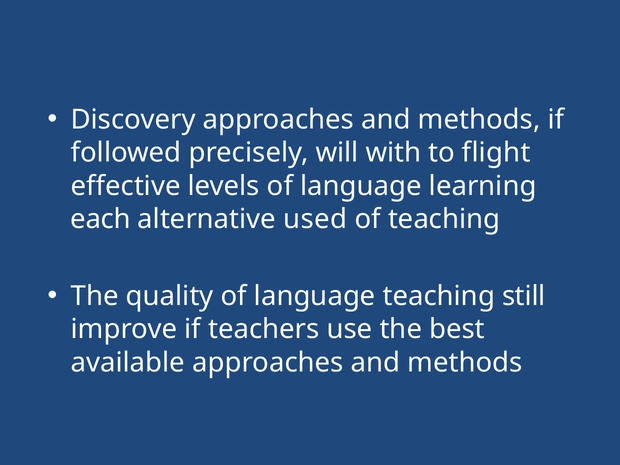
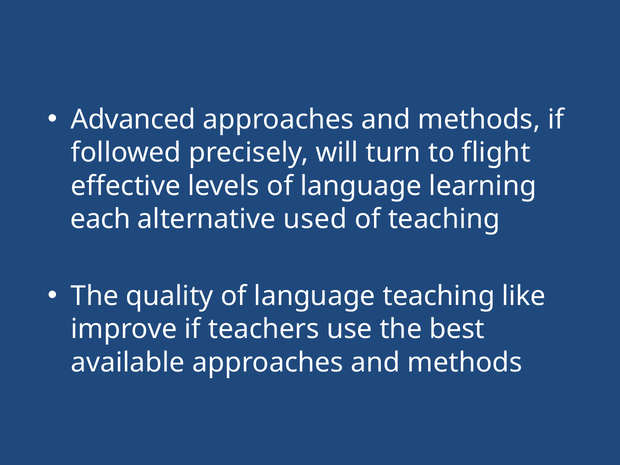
Discovery: Discovery -> Advanced
with: with -> turn
still: still -> like
